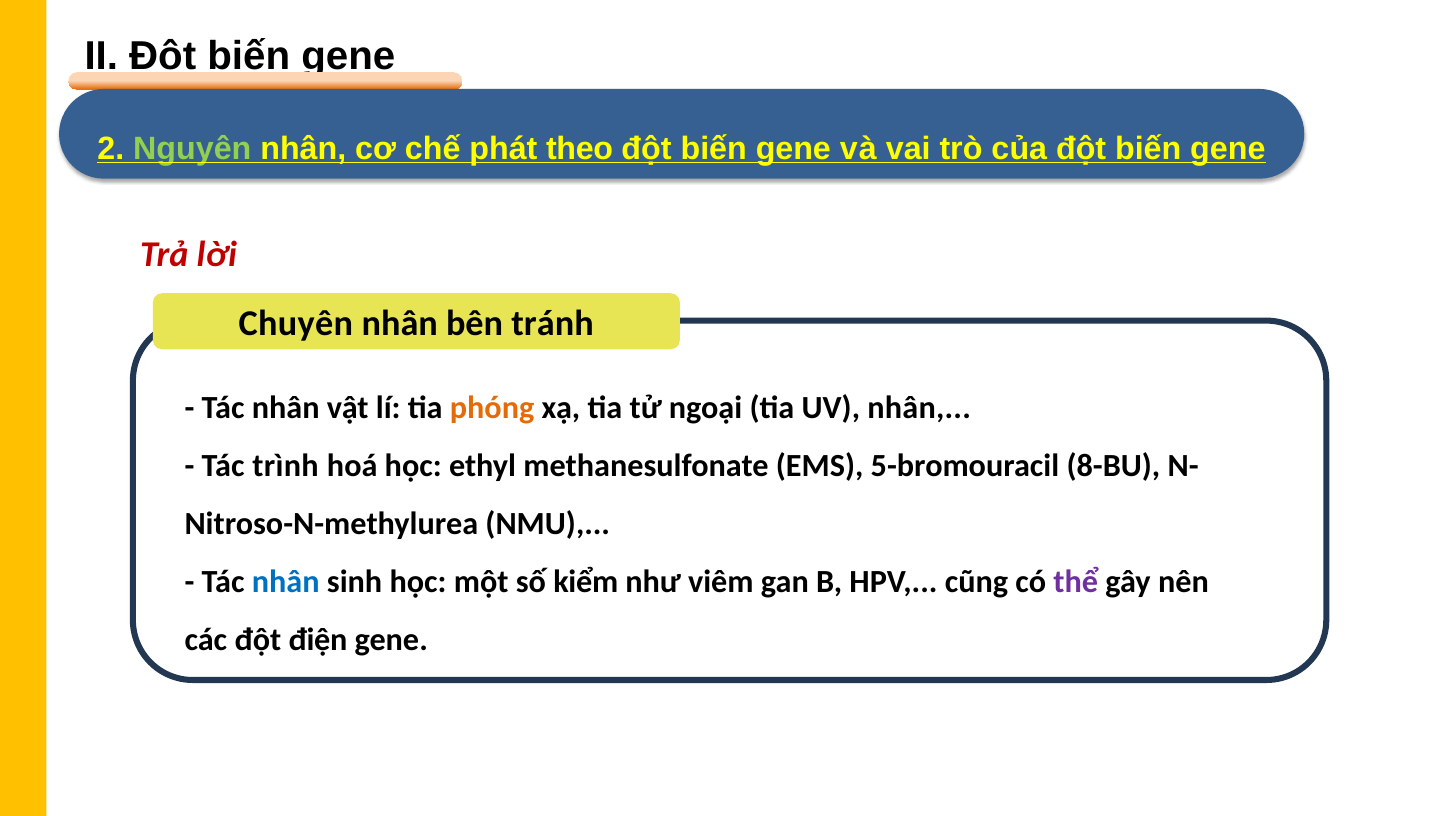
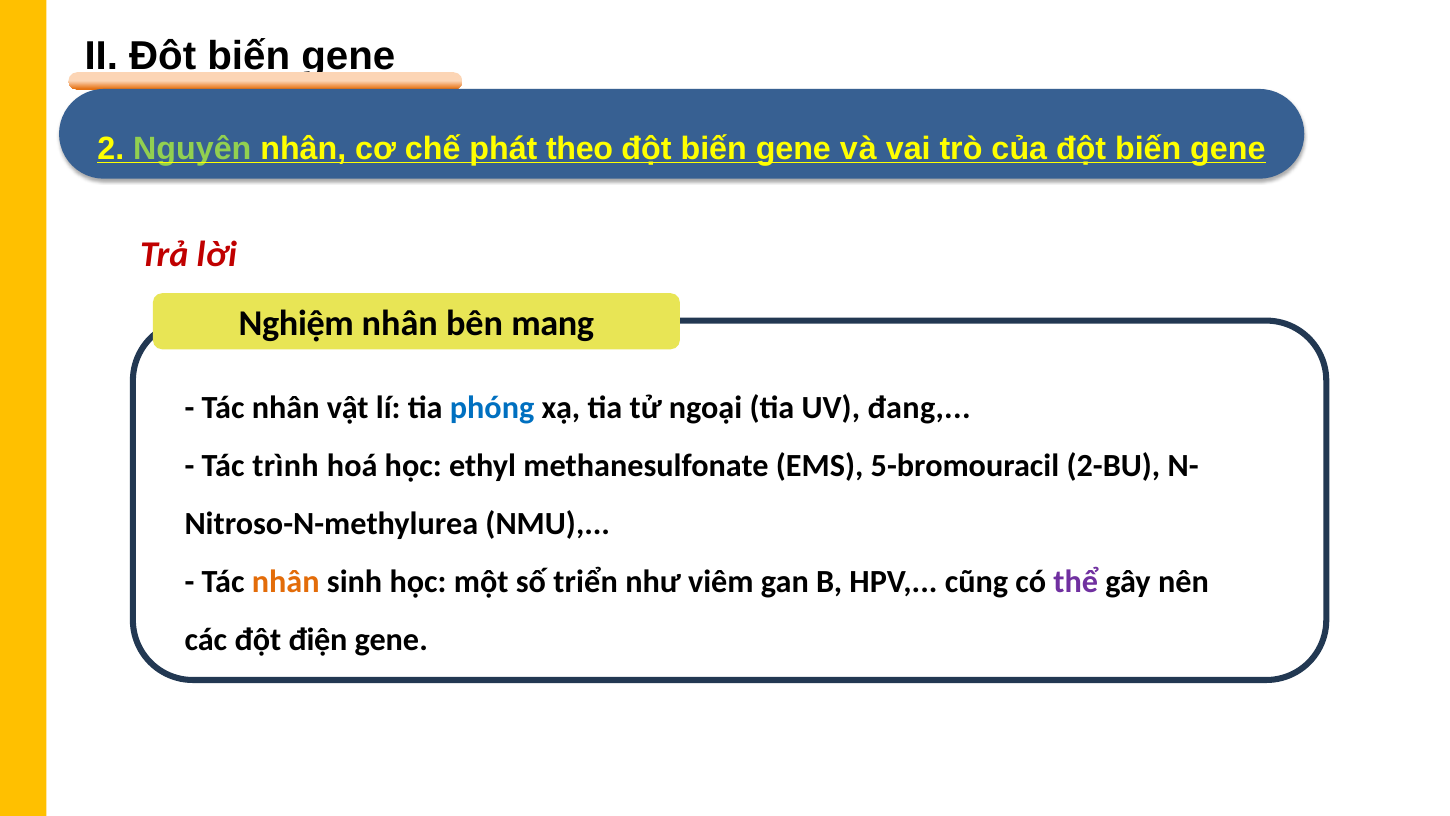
Chuyên: Chuyên -> Nghiệm
tránh: tránh -> mang
phóng colour: orange -> blue
UV nhân: nhân -> đang
8-BU: 8-BU -> 2-BU
nhân at (286, 581) colour: blue -> orange
kiểm: kiểm -> triển
